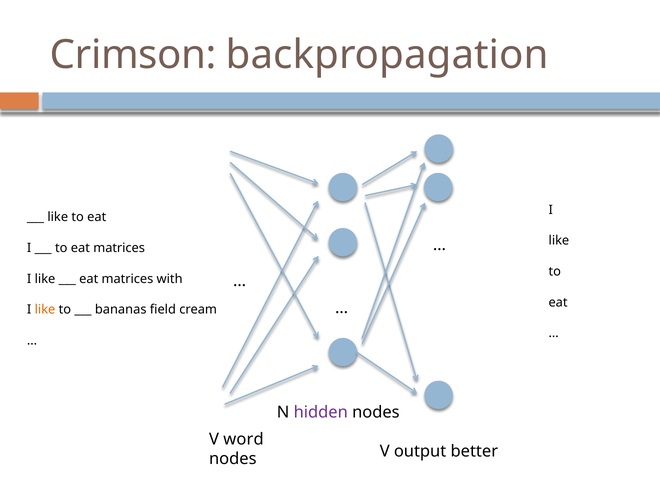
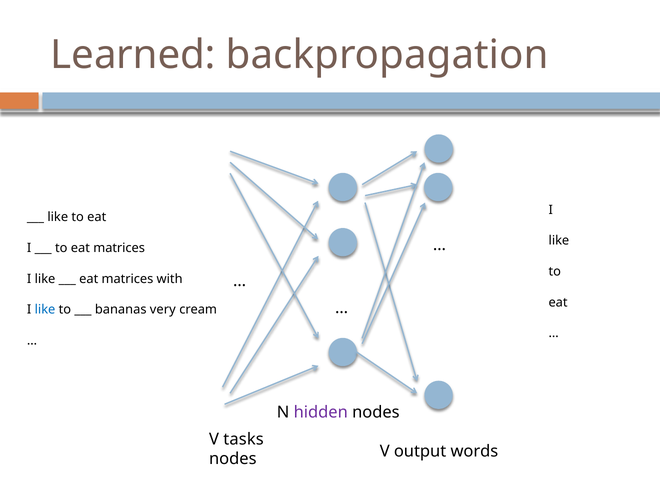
Crimson: Crimson -> Learned
like at (45, 310) colour: orange -> blue
field: field -> very
word: word -> tasks
better: better -> words
